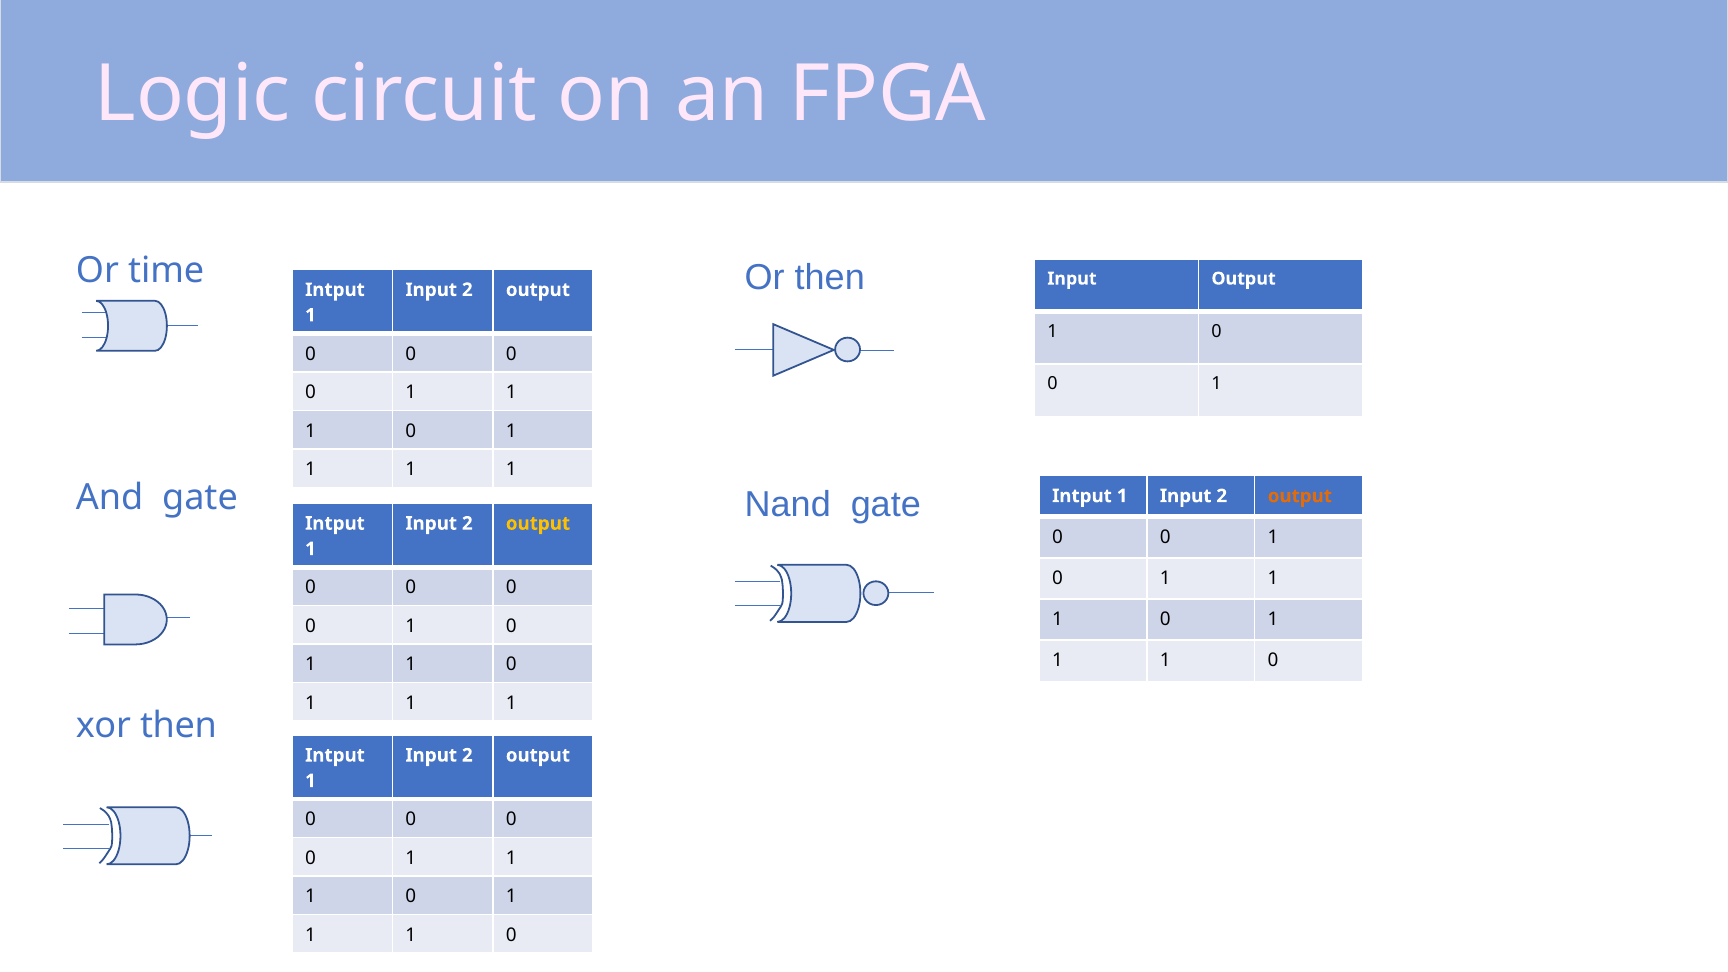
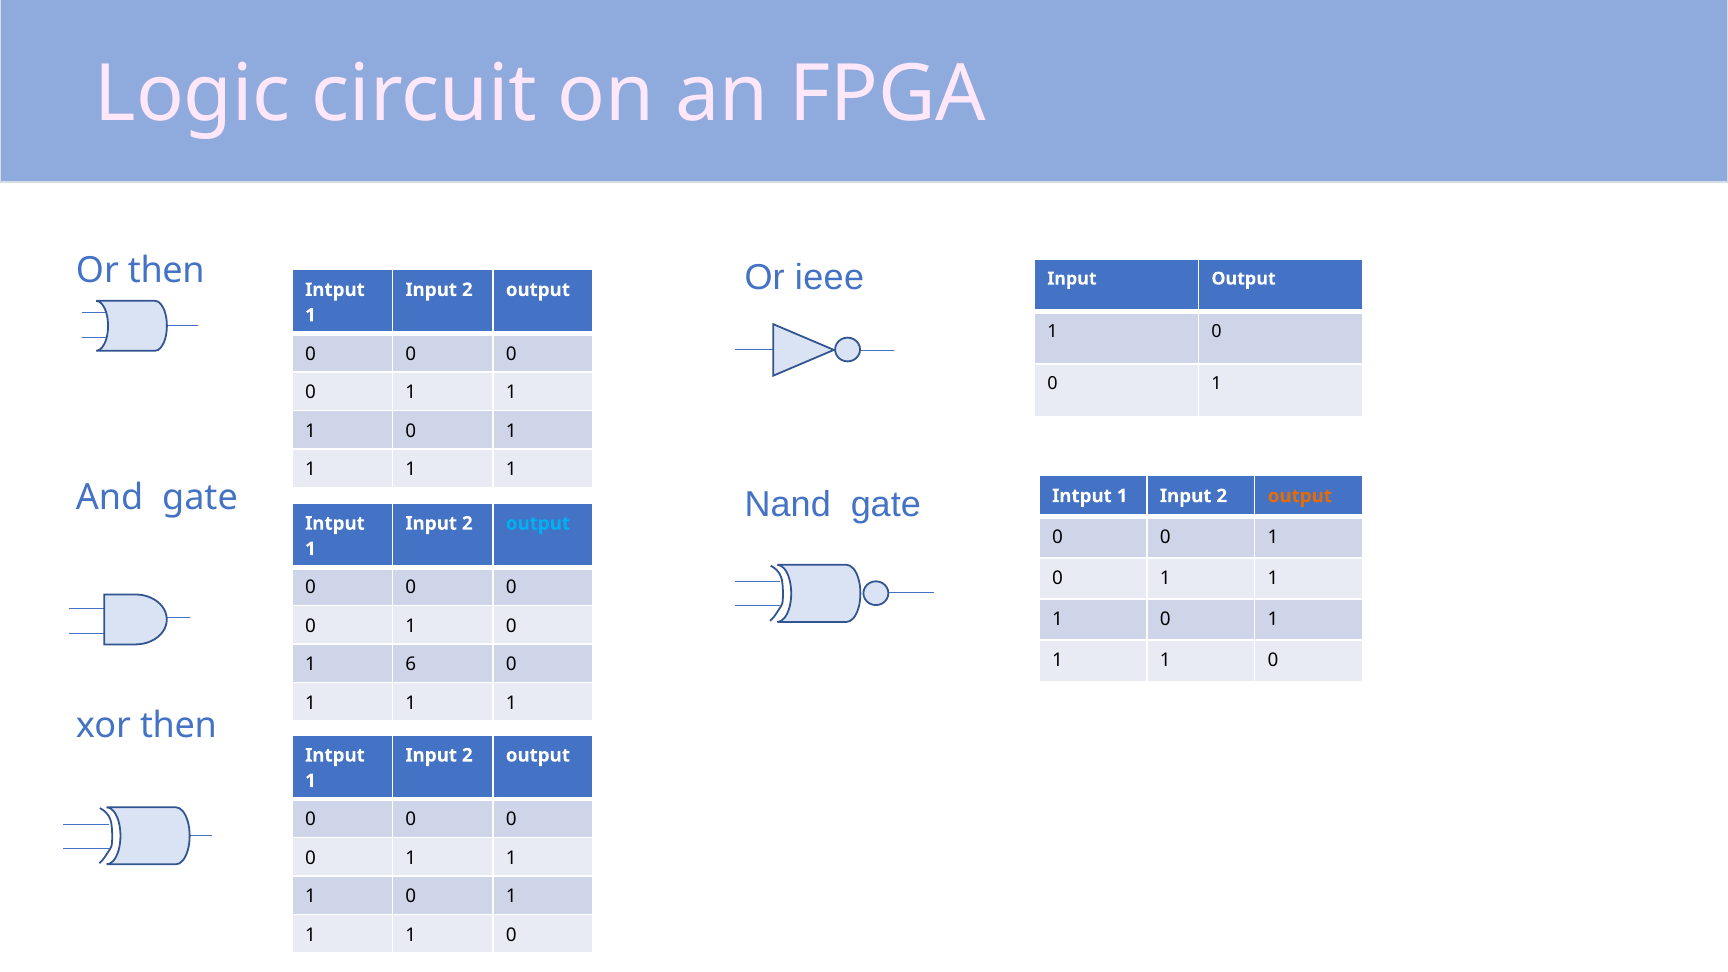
Or time: time -> then
Or then: then -> ieee
output at (538, 523) colour: yellow -> light blue
1 at (411, 665): 1 -> 6
